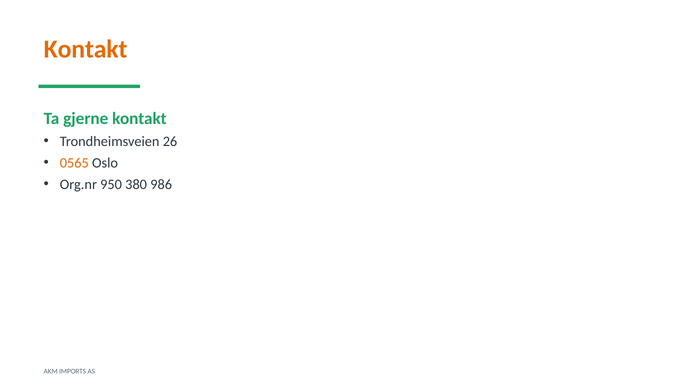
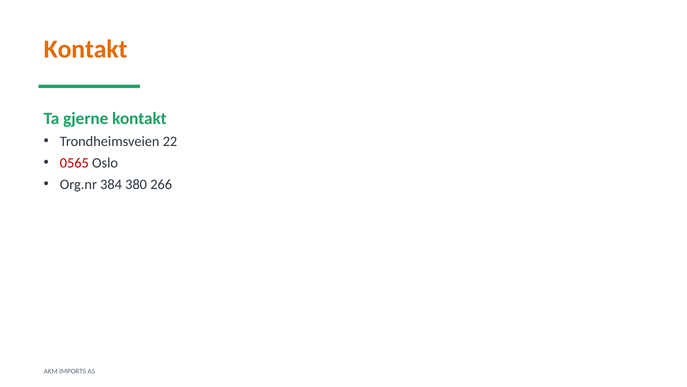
26: 26 -> 22
0565 colour: orange -> red
950: 950 -> 384
986: 986 -> 266
